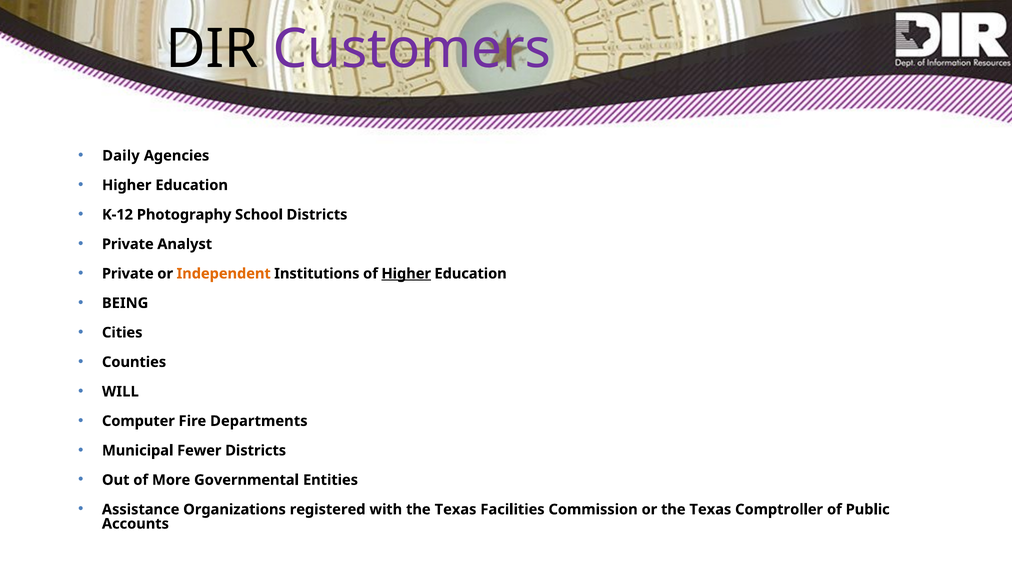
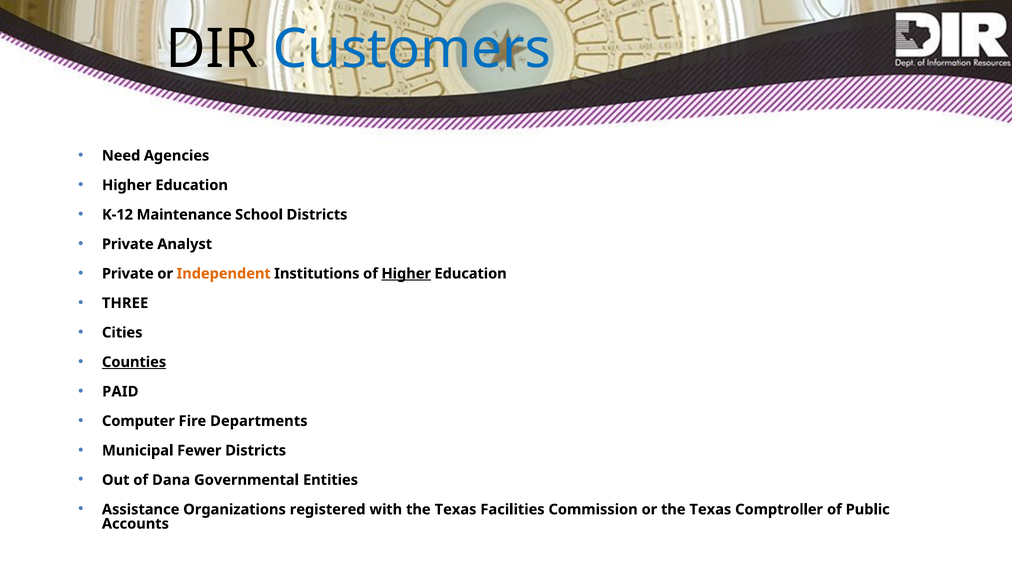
Customers colour: purple -> blue
Daily: Daily -> Need
Photography: Photography -> Maintenance
BEING: BEING -> THREE
Counties underline: none -> present
WILL: WILL -> PAID
More: More -> Dana
